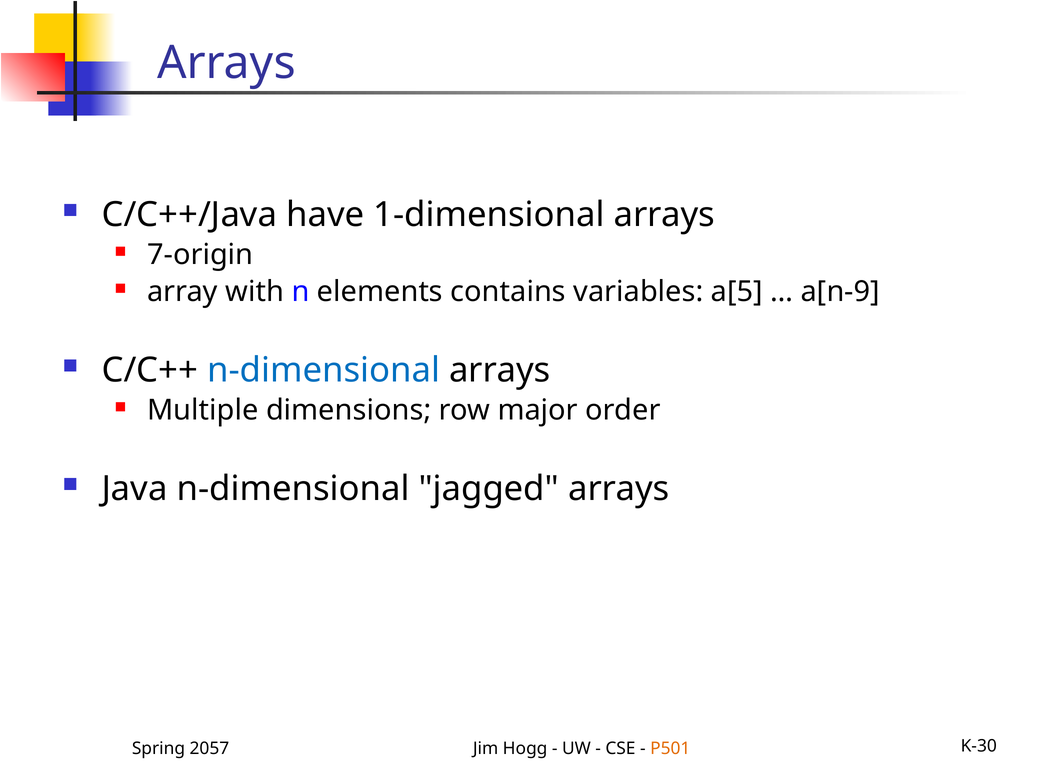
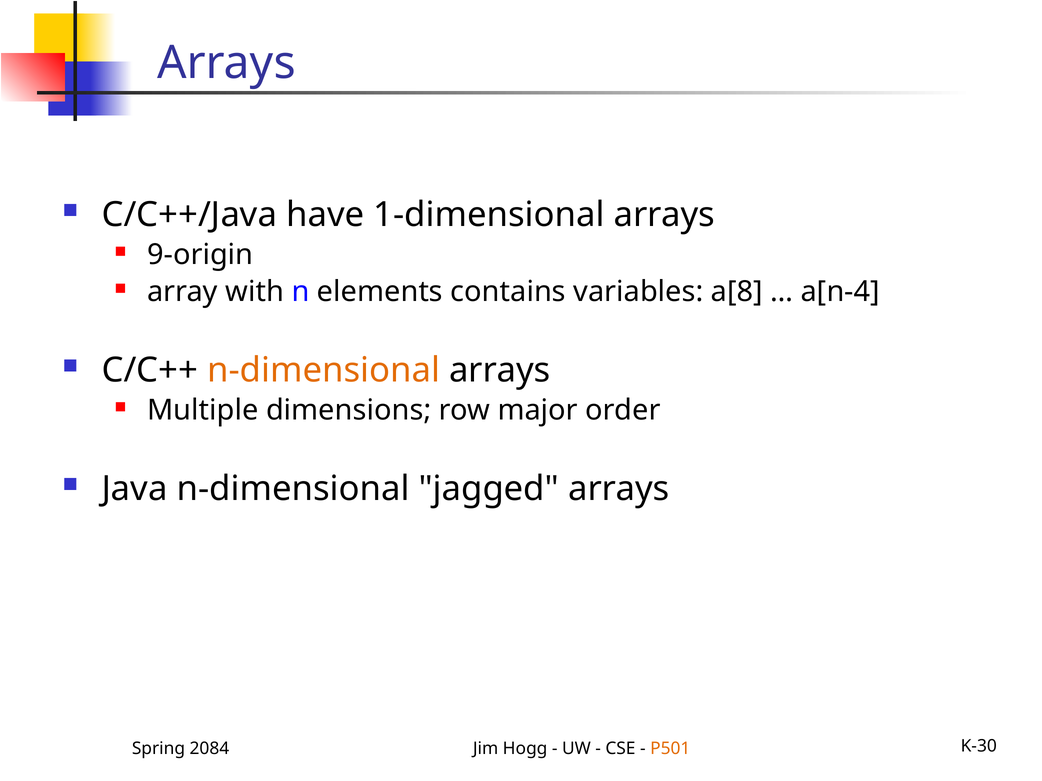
7-origin: 7-origin -> 9-origin
a[5: a[5 -> a[8
a[n-9: a[n-9 -> a[n-4
n-dimensional at (324, 370) colour: blue -> orange
2057: 2057 -> 2084
